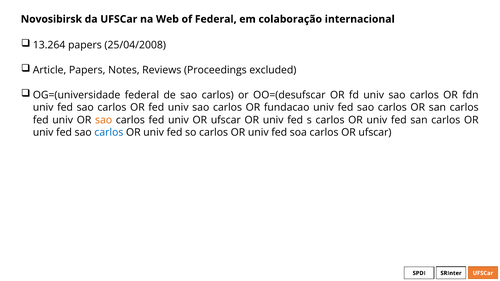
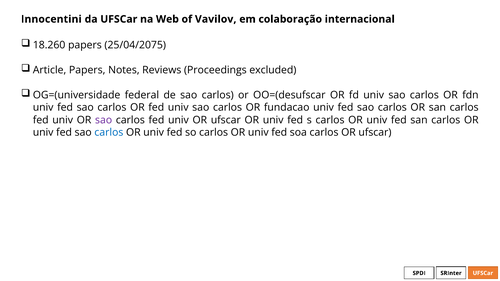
Novosibirsk: Novosibirsk -> Innocentini
of Federal: Federal -> Vavilov
13.264: 13.264 -> 18.260
25/04/2008: 25/04/2008 -> 25/04/2075
sao at (104, 120) colour: orange -> purple
